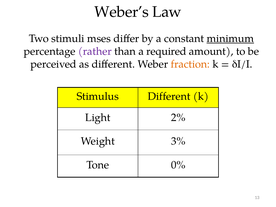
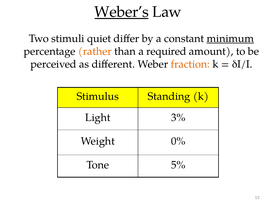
Weber’s underline: none -> present
mses: mses -> quiet
rather colour: purple -> orange
Stimulus Different: Different -> Standing
2%: 2% -> 3%
3%: 3% -> 0%
0%: 0% -> 5%
